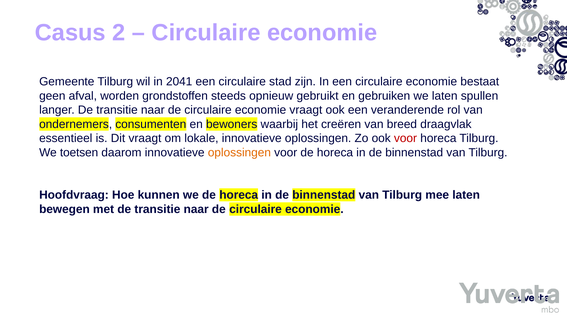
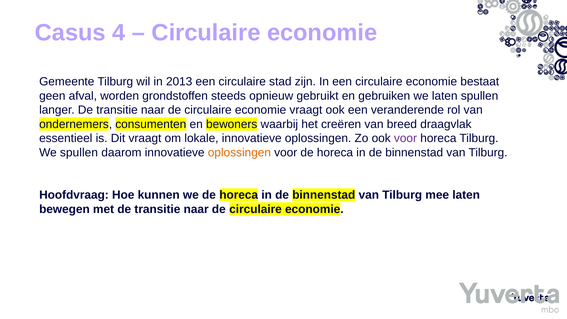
2: 2 -> 4
2041: 2041 -> 2013
voor at (405, 138) colour: red -> purple
We toetsen: toetsen -> spullen
